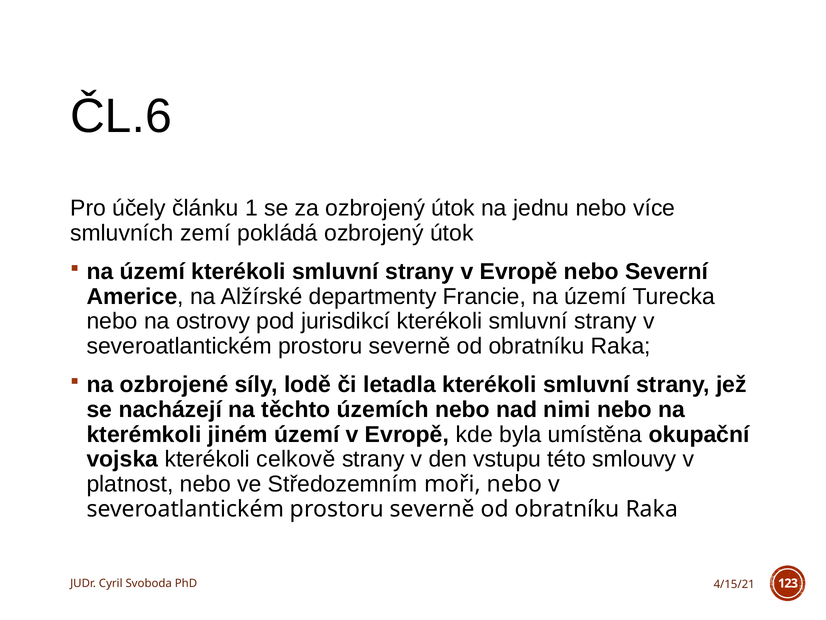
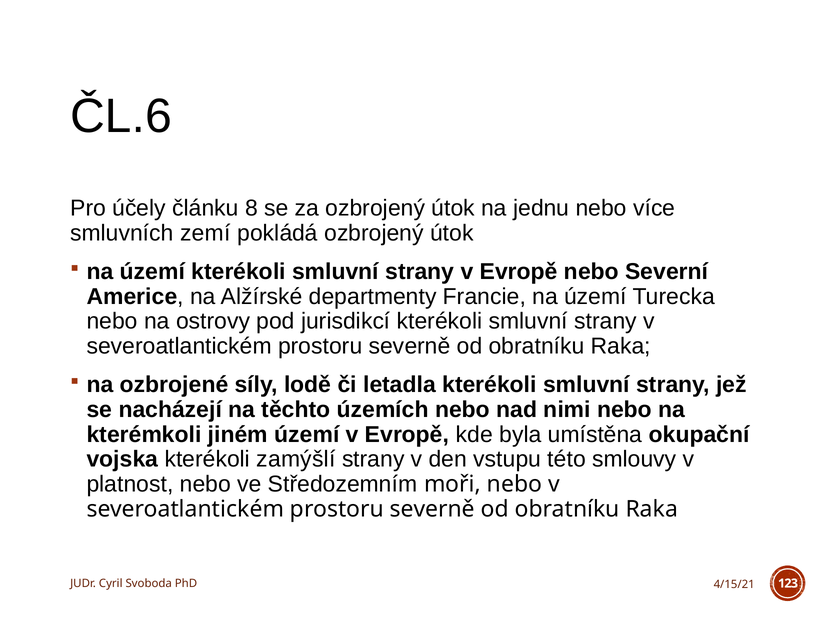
1: 1 -> 8
celkově: celkově -> zamýšlí
